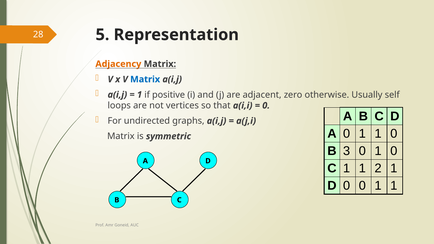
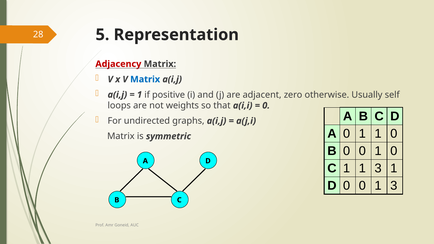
Adjacency colour: orange -> red
vertices: vertices -> weights
B 3: 3 -> 0
1 1 2: 2 -> 3
0 0 1 1: 1 -> 3
